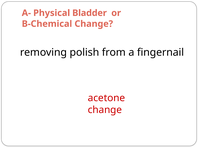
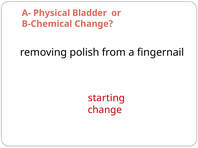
acetone: acetone -> starting
